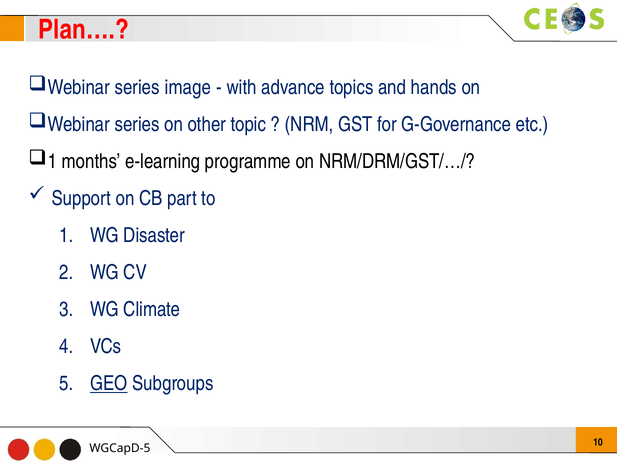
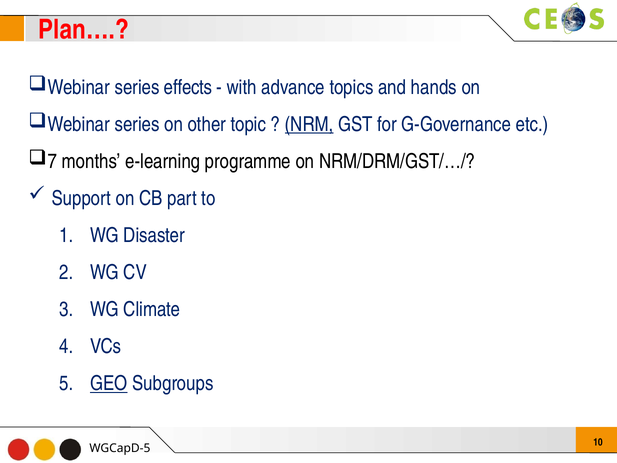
image: image -> effects
NRM underline: none -> present
1 at (52, 161): 1 -> 7
